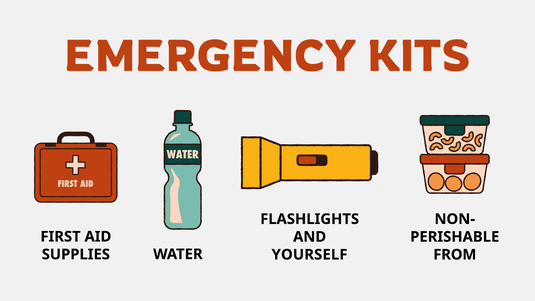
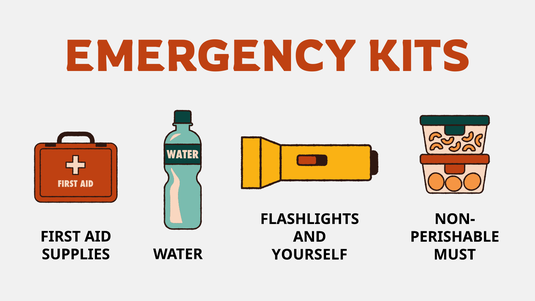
FROM: FROM -> MUST
